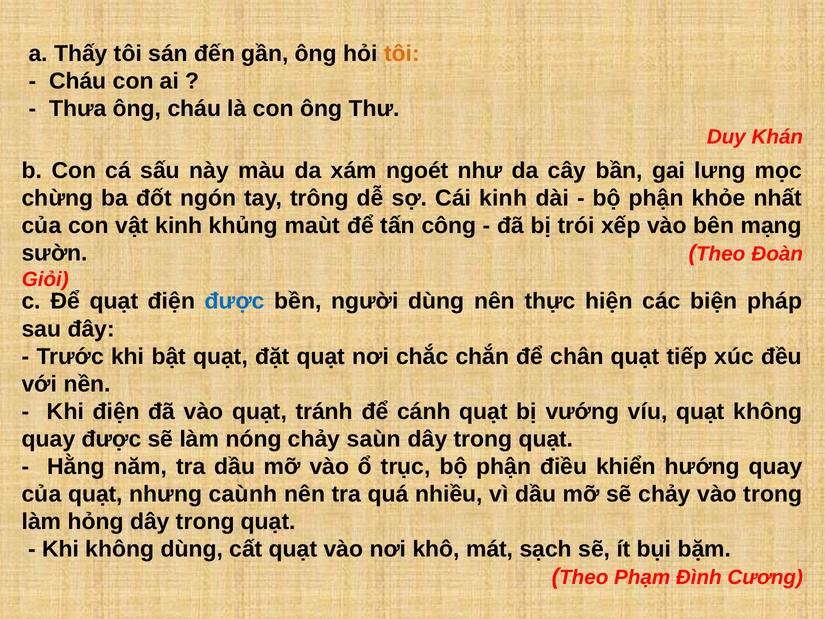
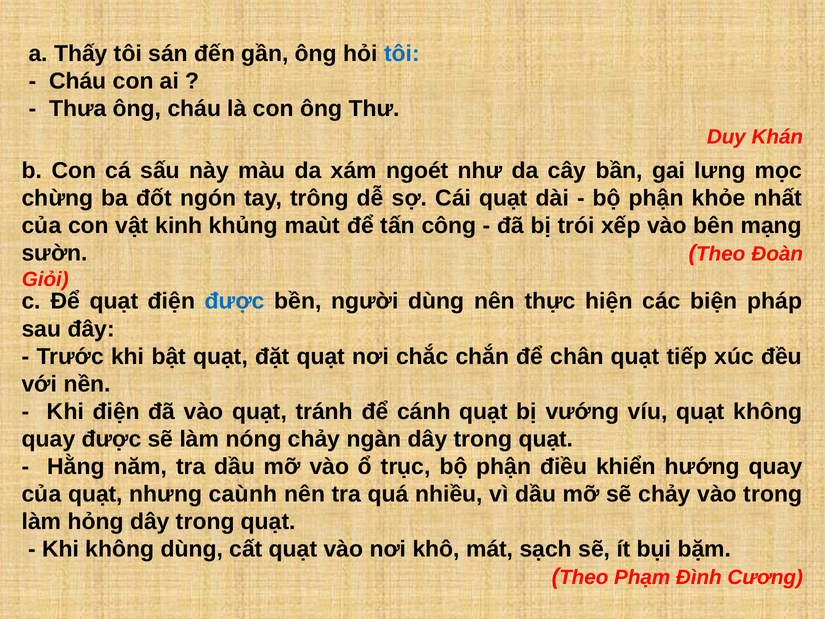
tôi at (402, 54) colour: orange -> blue
Cái kinh: kinh -> quạt
saùn: saùn -> ngàn
